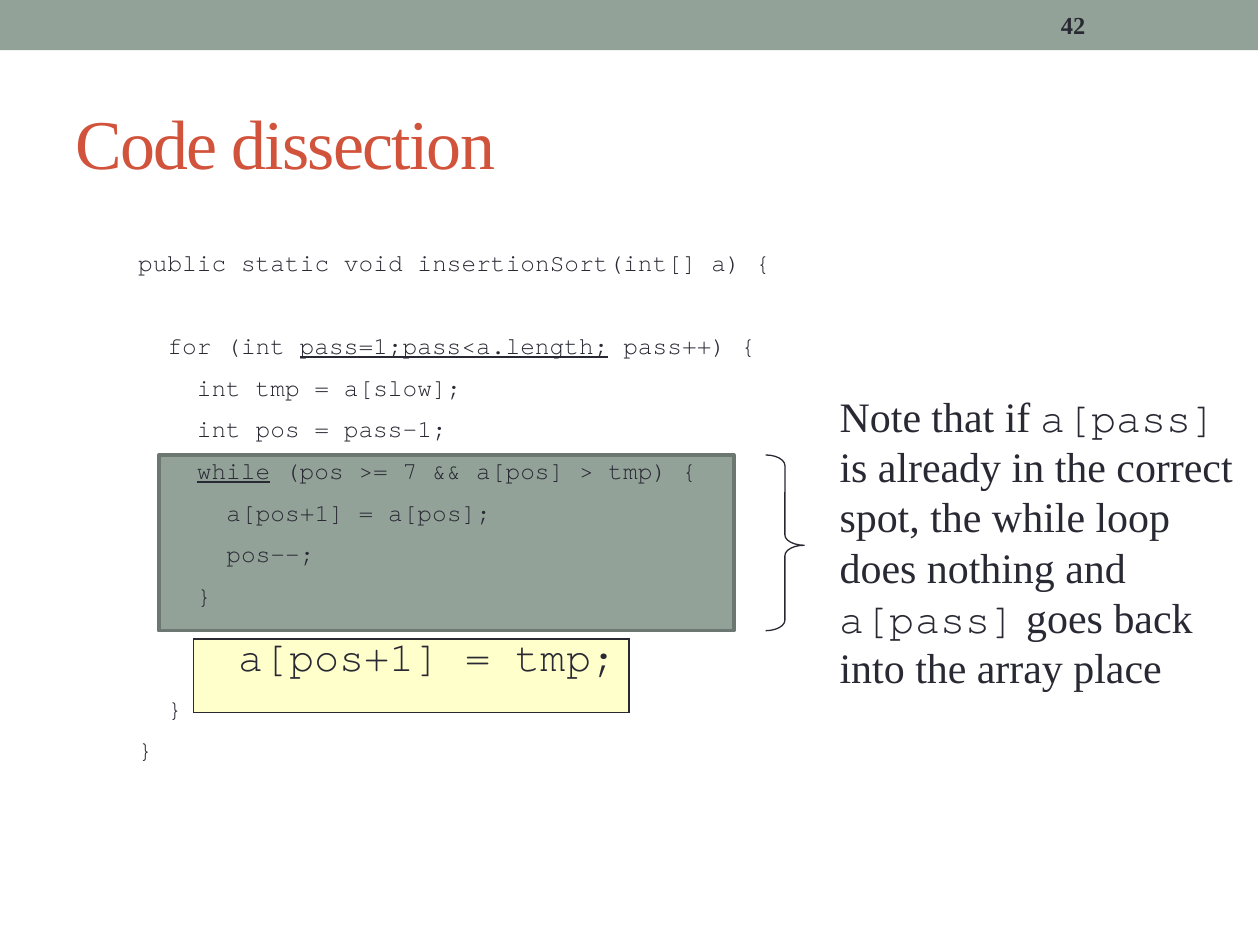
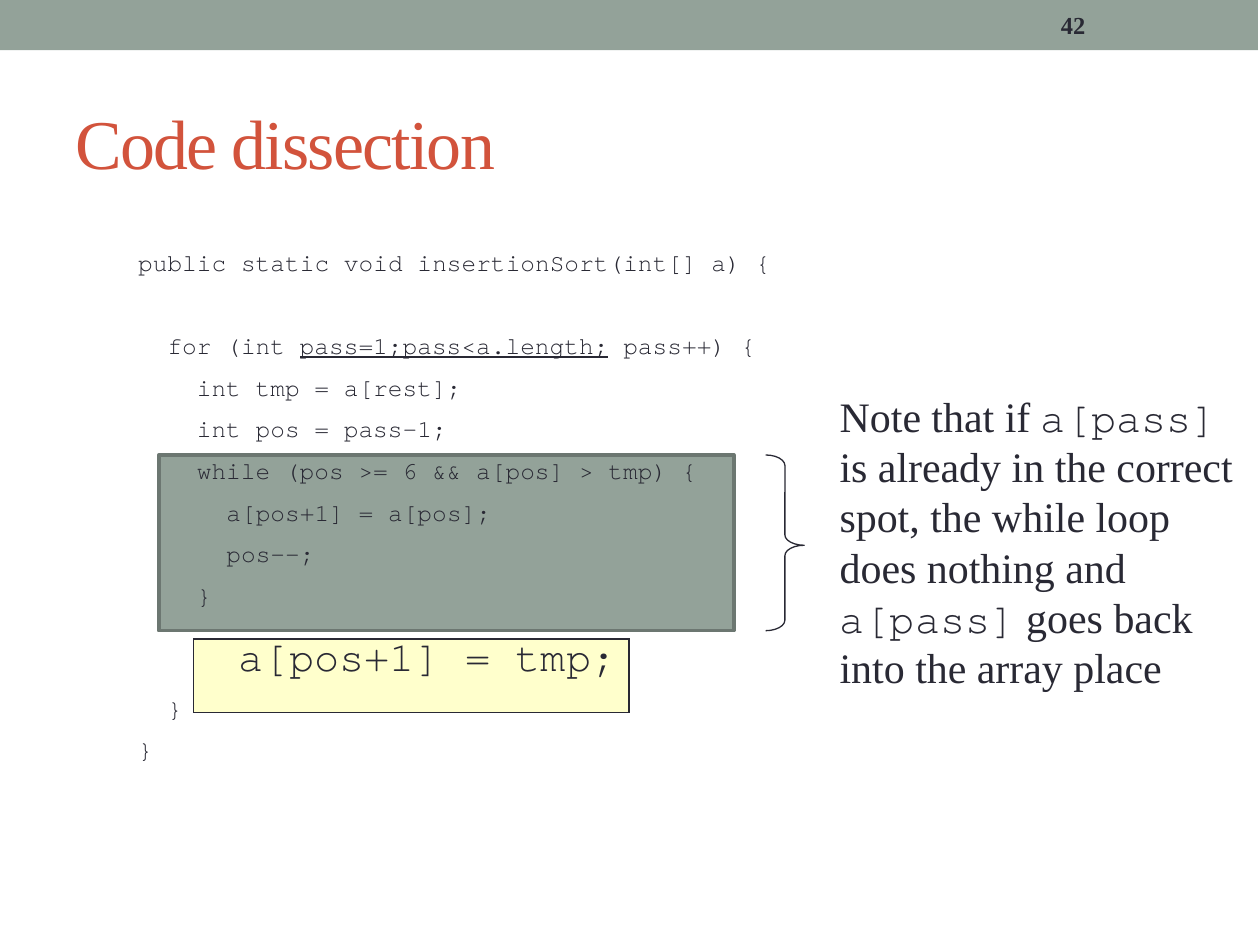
a[slow: a[slow -> a[rest
while at (234, 472) underline: present -> none
7: 7 -> 6
